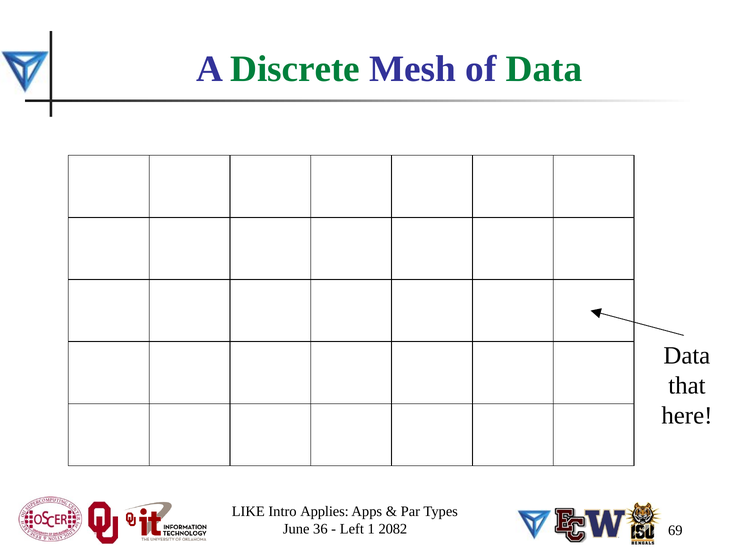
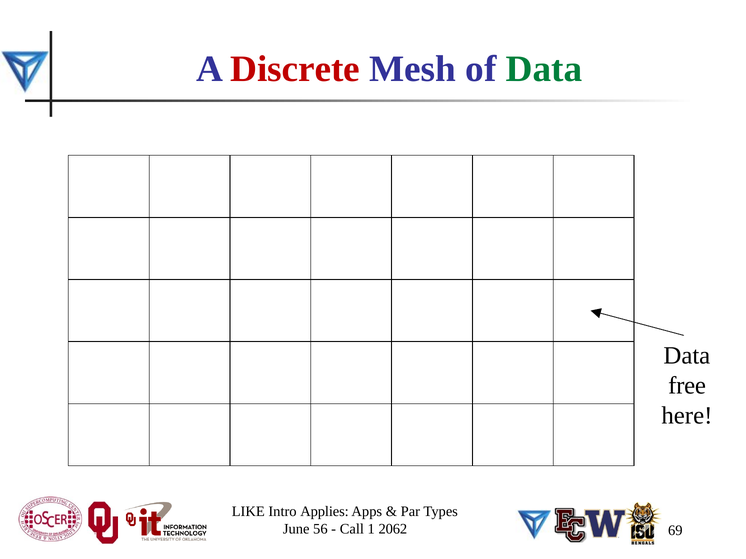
Discrete colour: green -> red
that: that -> free
36: 36 -> 56
Left: Left -> Call
2082: 2082 -> 2062
